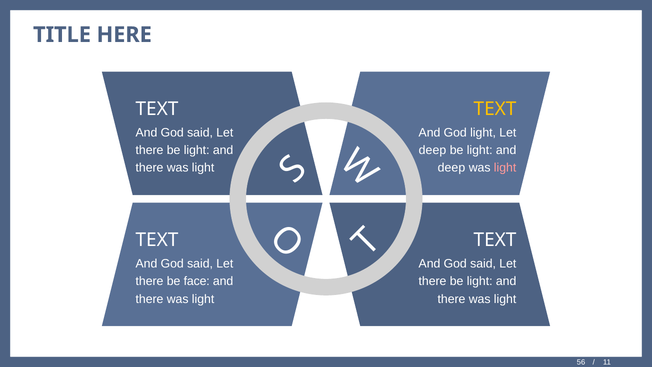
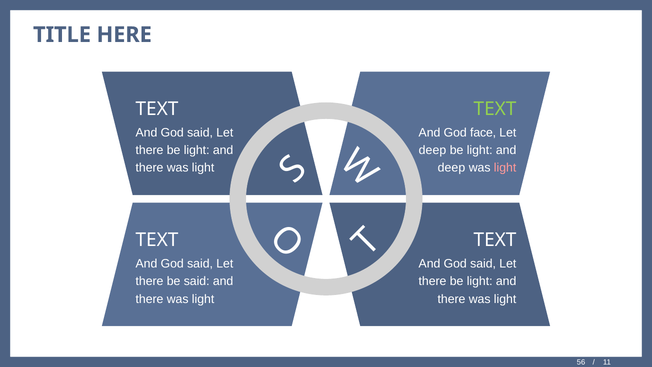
TEXT at (495, 109) colour: yellow -> light green
God light: light -> face
be face: face -> said
